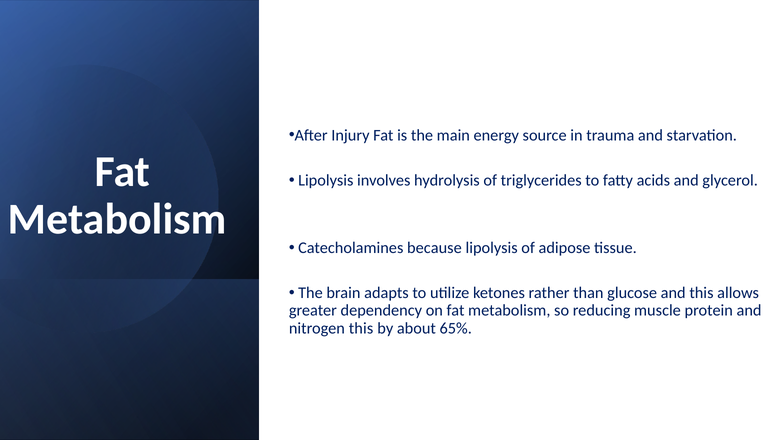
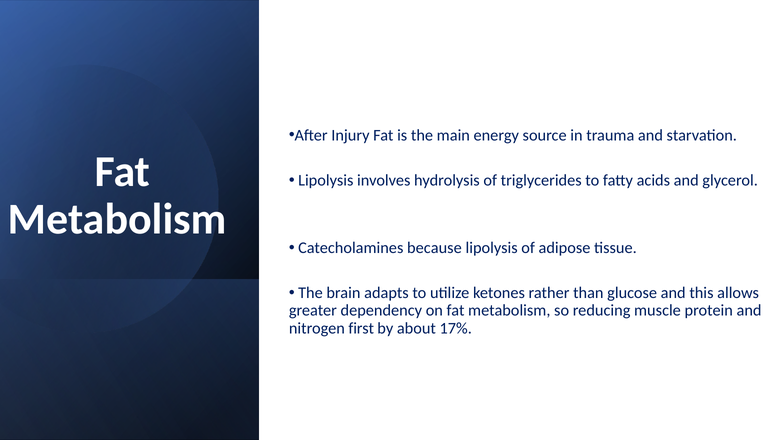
nitrogen this: this -> first
65%: 65% -> 17%
